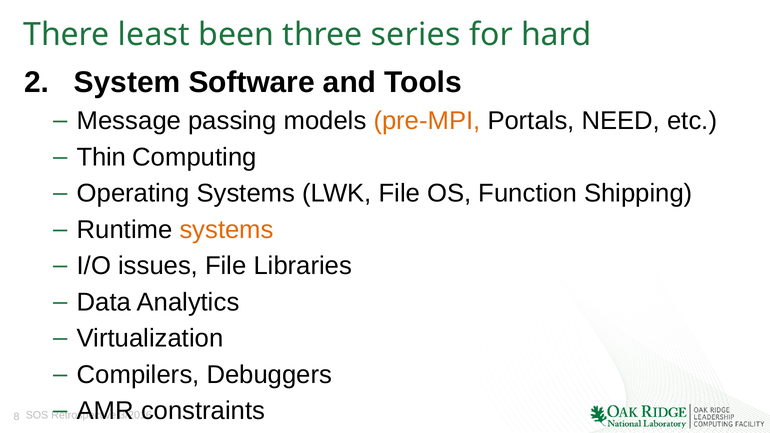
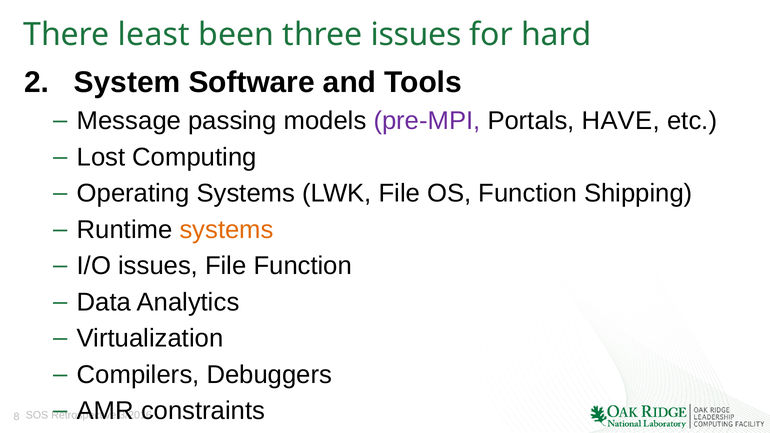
three series: series -> issues
pre-MPI colour: orange -> purple
NEED: NEED -> HAVE
Thin: Thin -> Lost
File Libraries: Libraries -> Function
